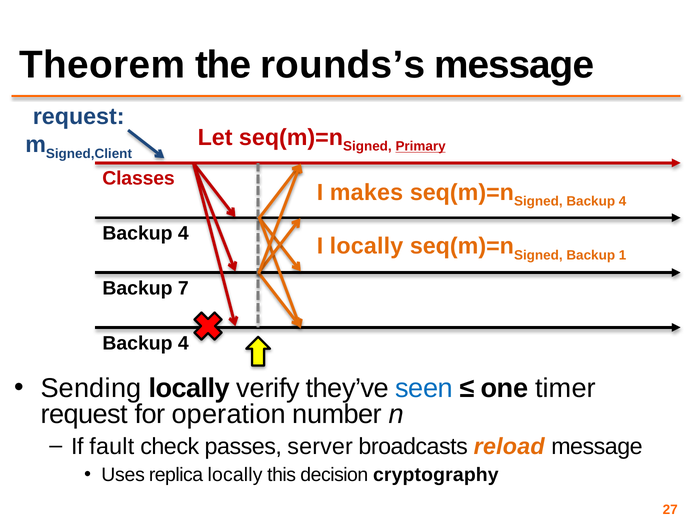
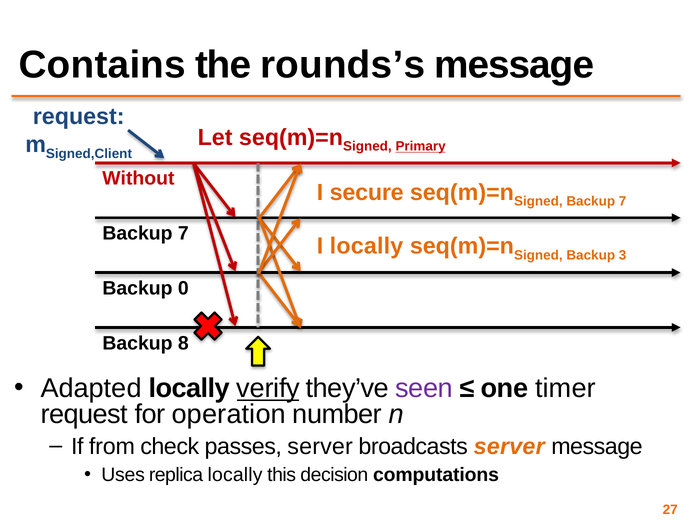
Theorem: Theorem -> Contains
Classes: Classes -> Without
makes: makes -> secure
4 at (623, 201): 4 -> 7
4 at (183, 233): 4 -> 7
1: 1 -> 3
7: 7 -> 0
4 at (183, 343): 4 -> 8
Sending: Sending -> Adapted
verify underline: none -> present
seen colour: blue -> purple
fault: fault -> from
broadcasts reload: reload -> server
cryptography: cryptography -> computations
